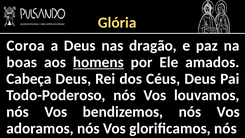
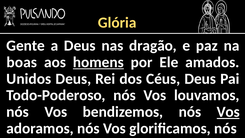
Coroa: Coroa -> Gente
Cabeça: Cabeça -> Unidos
Vos at (228, 112) underline: none -> present
